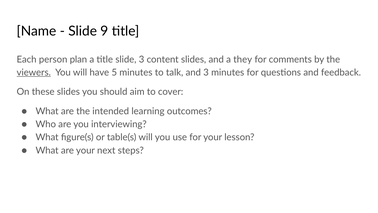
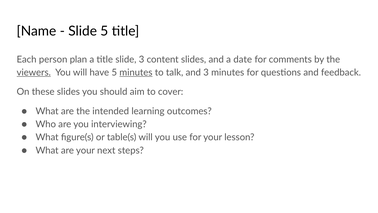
Slide 9: 9 -> 5
they: they -> date
minutes at (136, 72) underline: none -> present
